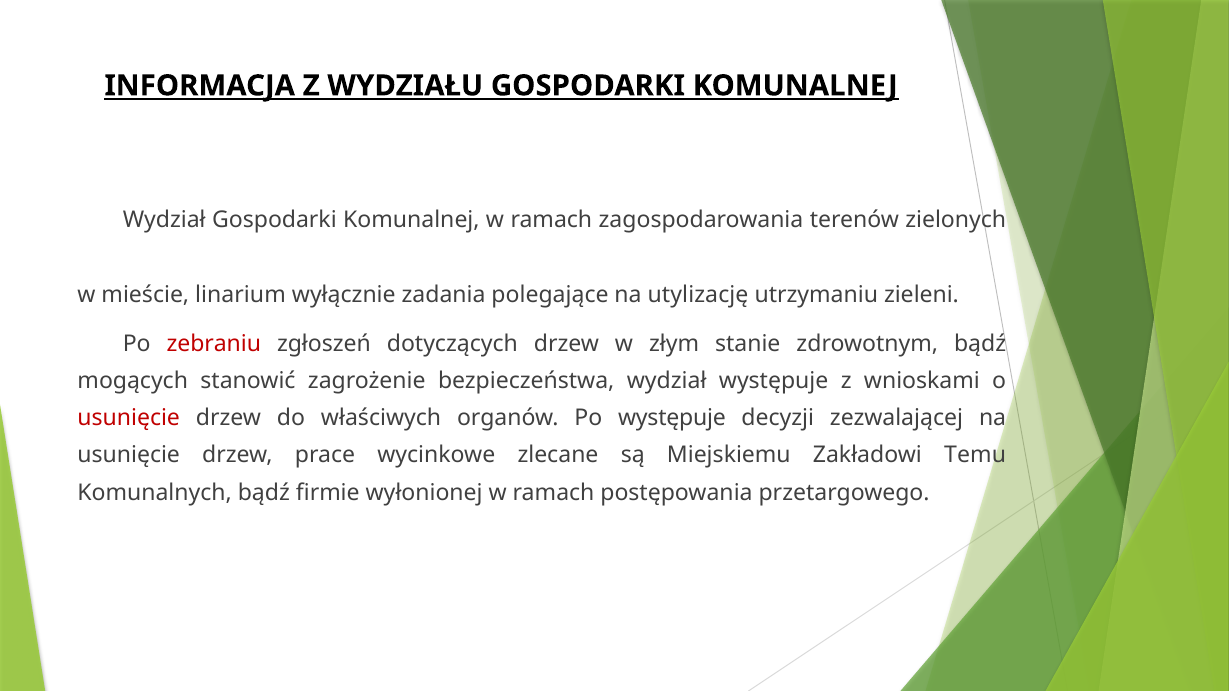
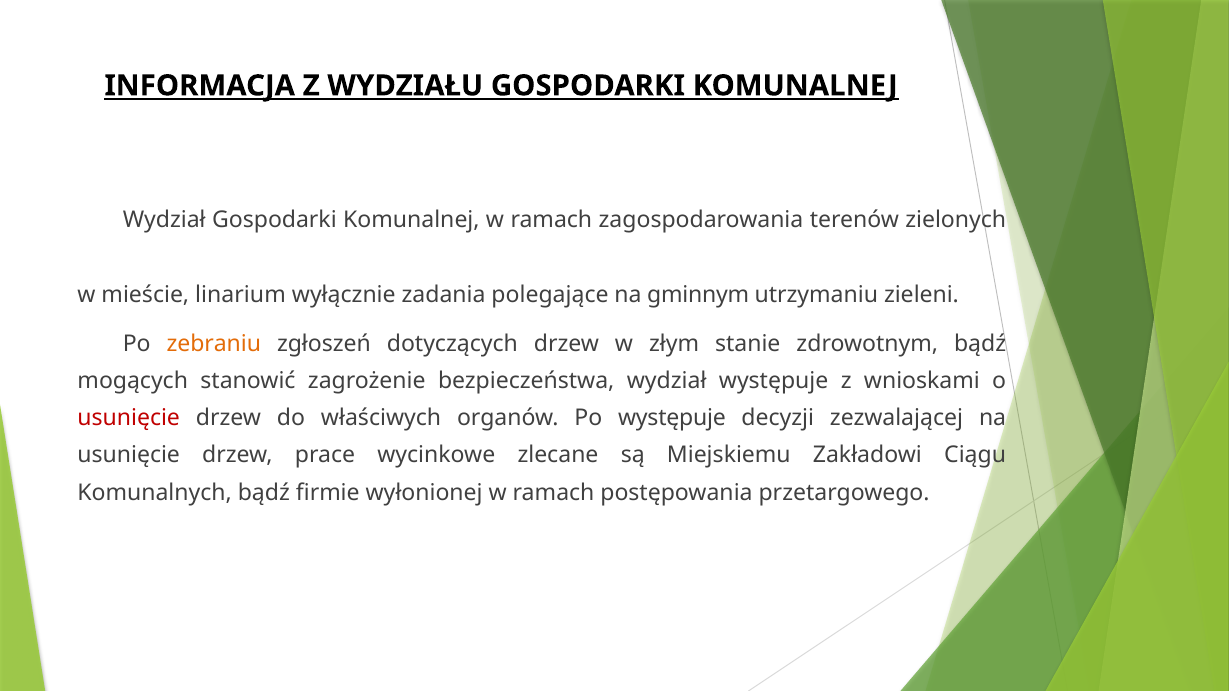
utylizację: utylizację -> gminnym
zebraniu colour: red -> orange
Temu: Temu -> Ciągu
